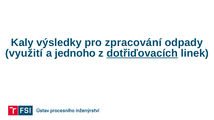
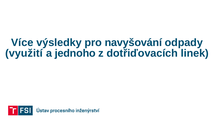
Kaly: Kaly -> Více
zpracování: zpracování -> navyšování
dotřiďovacích underline: present -> none
